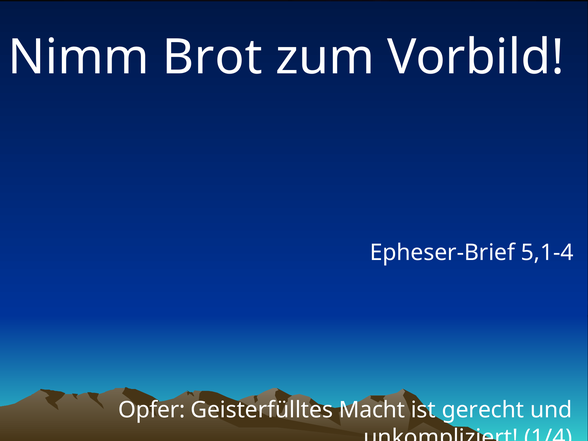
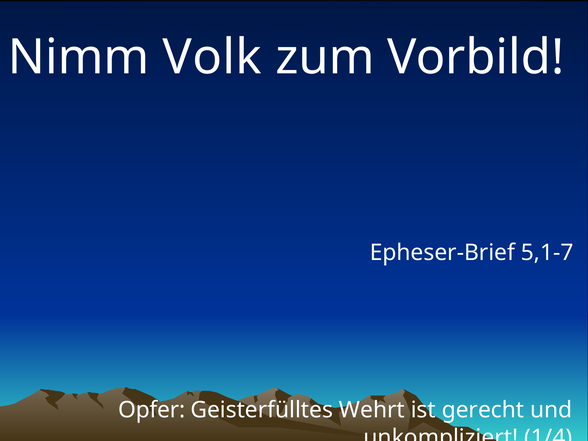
Brot: Brot -> Volk
5,1-4: 5,1-4 -> 5,1-7
Macht: Macht -> Wehrt
